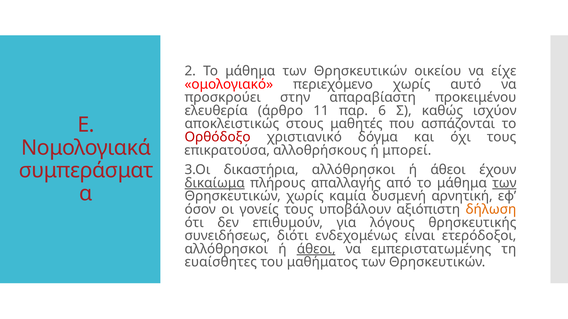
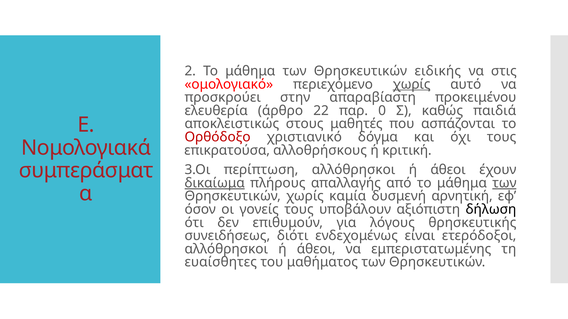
οικείου: οικείου -> ειδικής
είχε: είχε -> στις
χωρίς at (412, 84) underline: none -> present
11: 11 -> 22
6: 6 -> 0
ισχύον: ισχύον -> παιδιά
μπορεί: μπορεί -> κριτική
δικαστήρια: δικαστήρια -> περίπτωση
δήλωση colour: orange -> black
άθεοι at (316, 249) underline: present -> none
